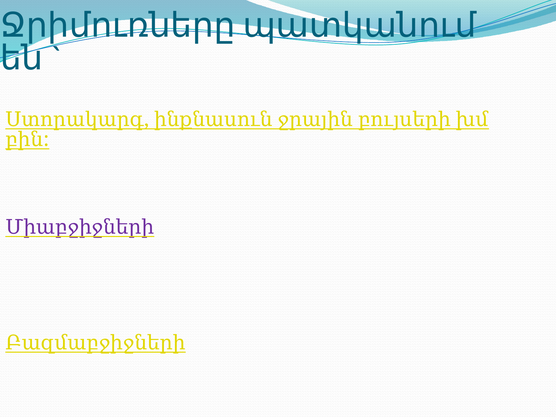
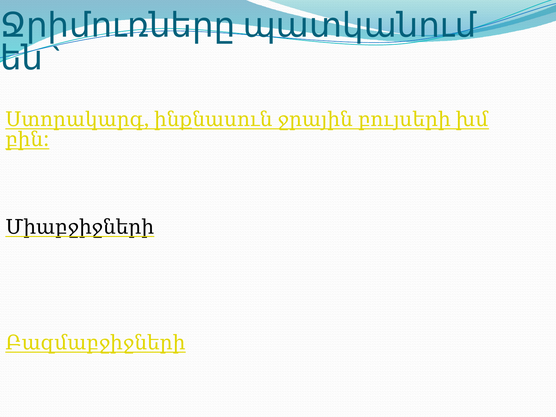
Միաբջիջների colour: purple -> black
